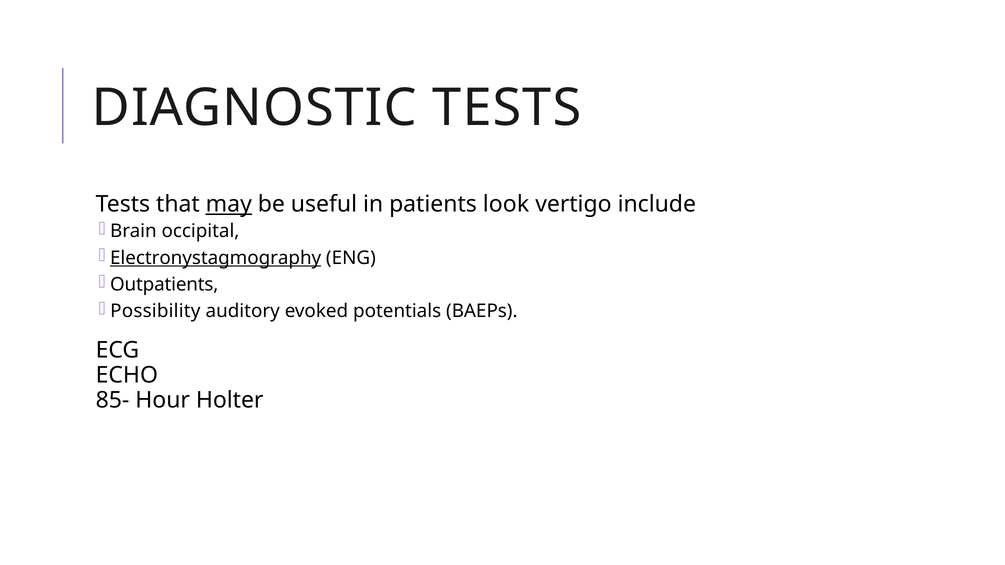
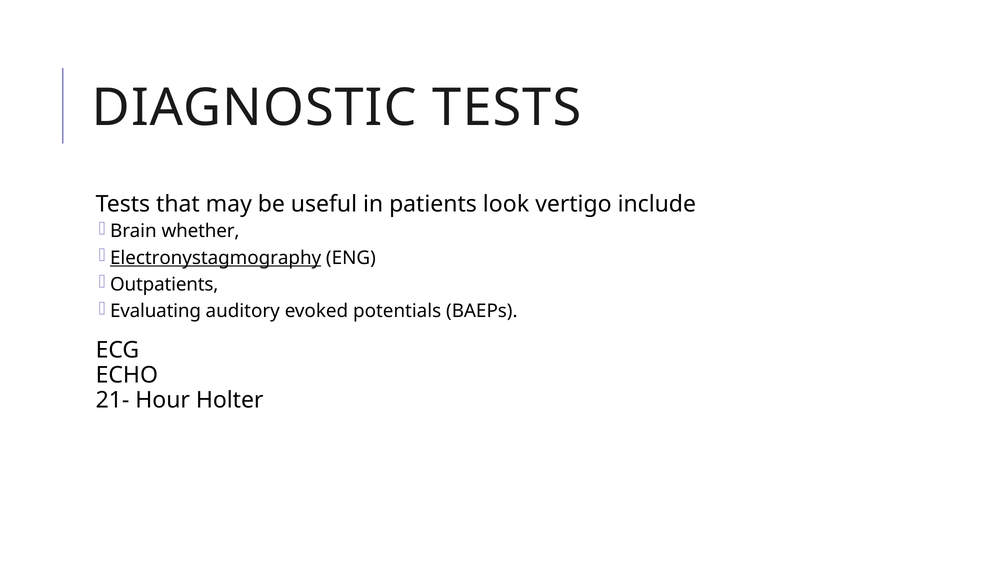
may underline: present -> none
occipital: occipital -> whether
Possibility: Possibility -> Evaluating
85-: 85- -> 21-
